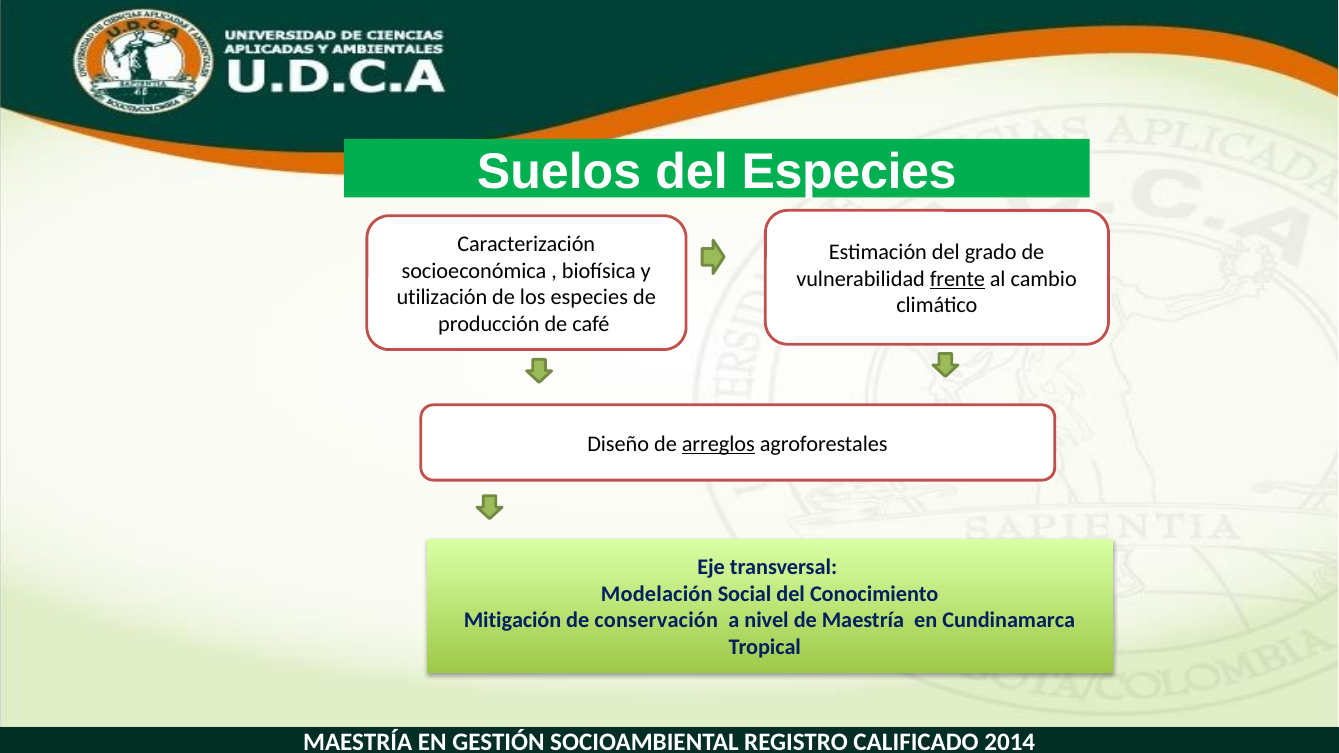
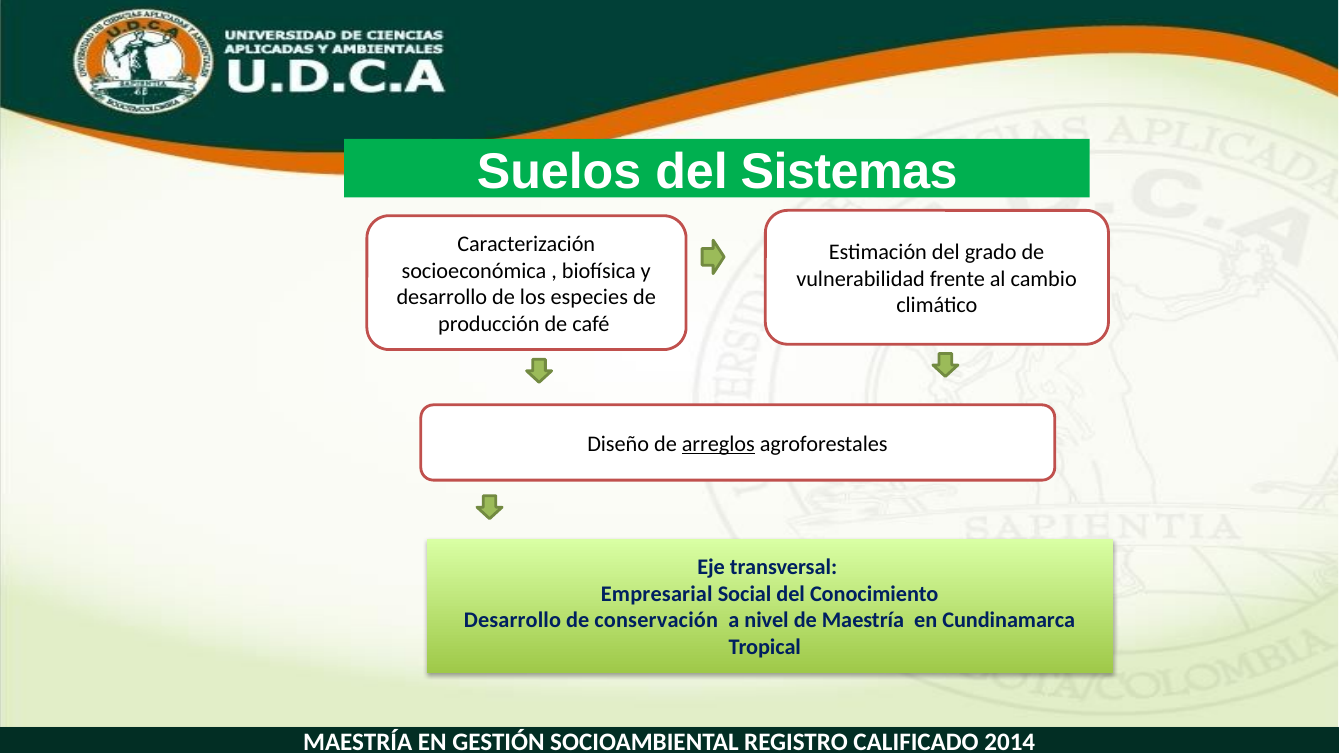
del Especies: Especies -> Sistemas
frente underline: present -> none
utilización at (442, 298): utilización -> desarrollo
Modelación: Modelación -> Empresarial
Mitigación at (513, 621): Mitigación -> Desarrollo
